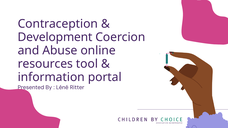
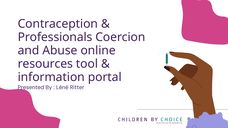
Development: Development -> Professionals
